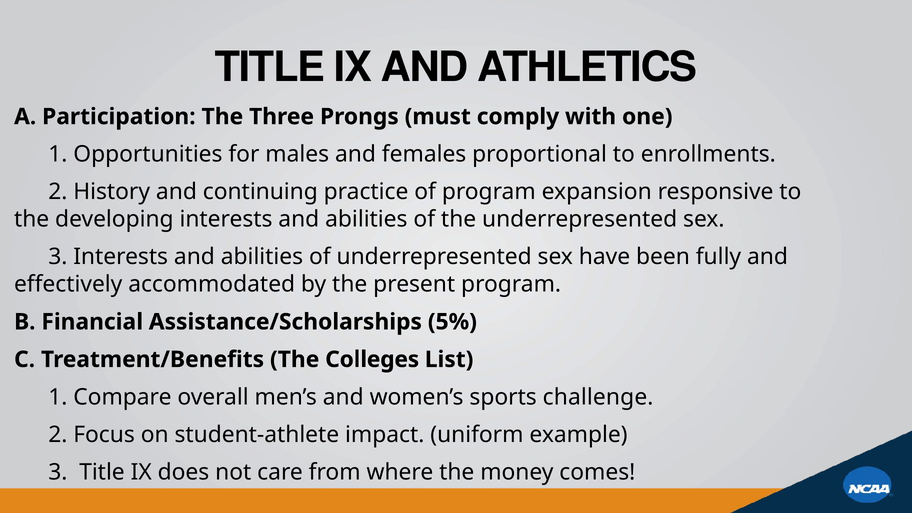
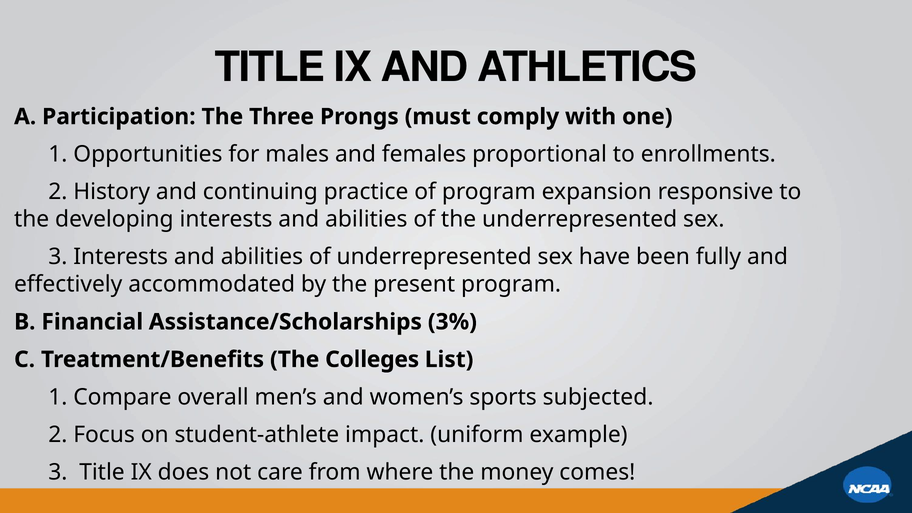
5%: 5% -> 3%
challenge: challenge -> subjected
